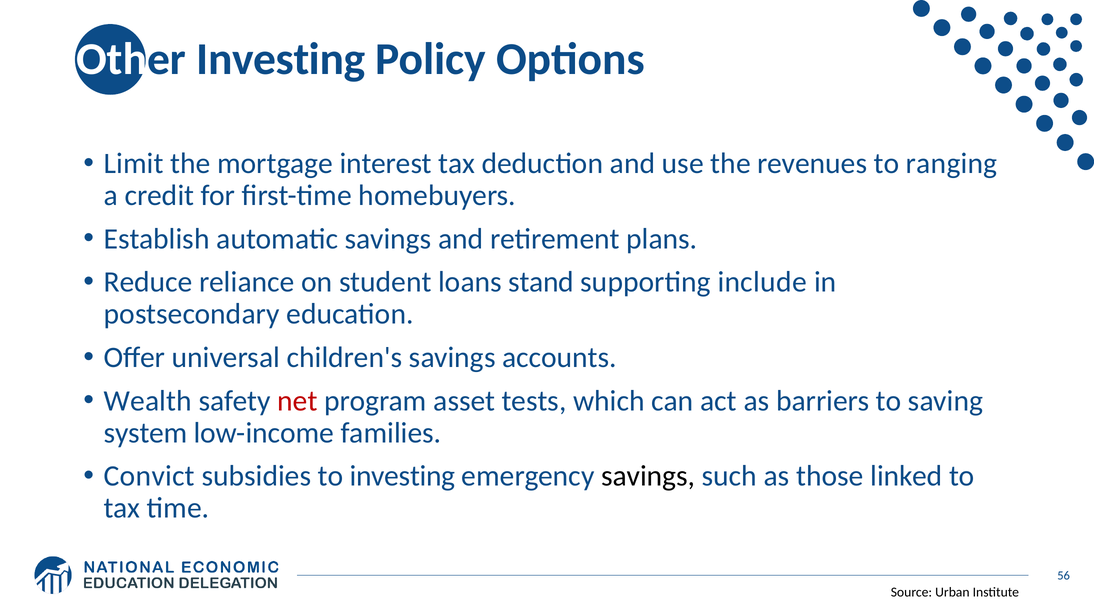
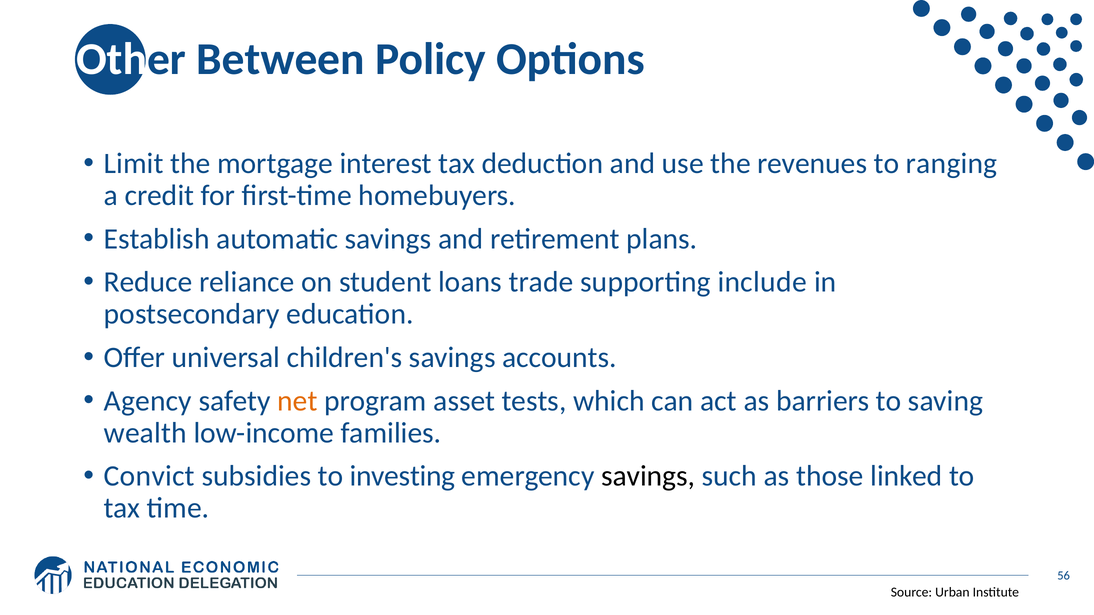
Other Investing: Investing -> Between
stand: stand -> trade
Wealth: Wealth -> Agency
net colour: red -> orange
system: system -> wealth
